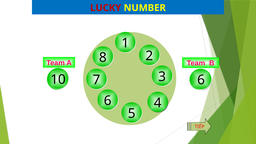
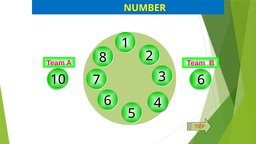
LUCKY colour: red -> blue
